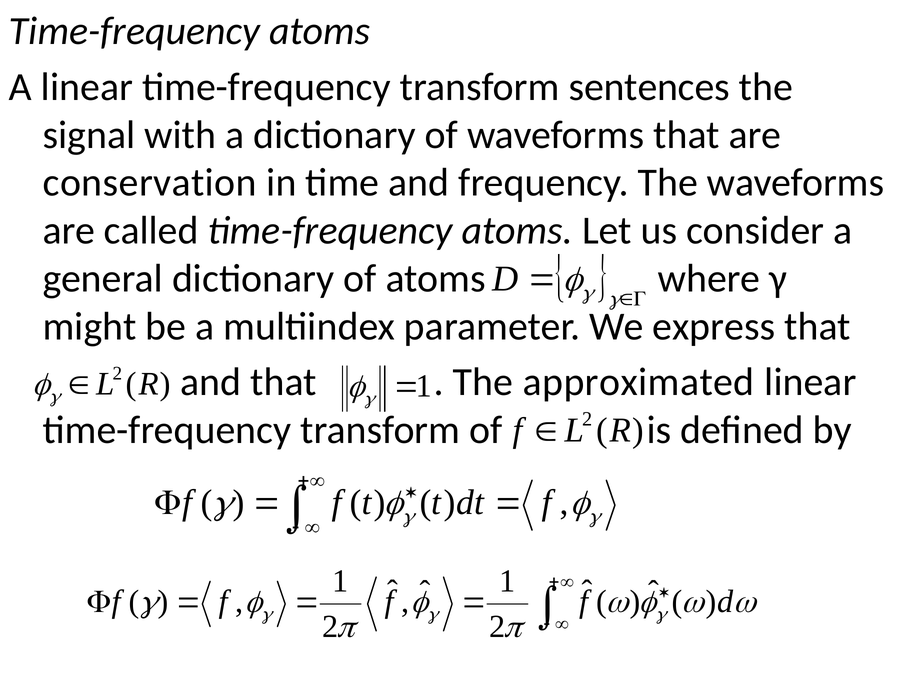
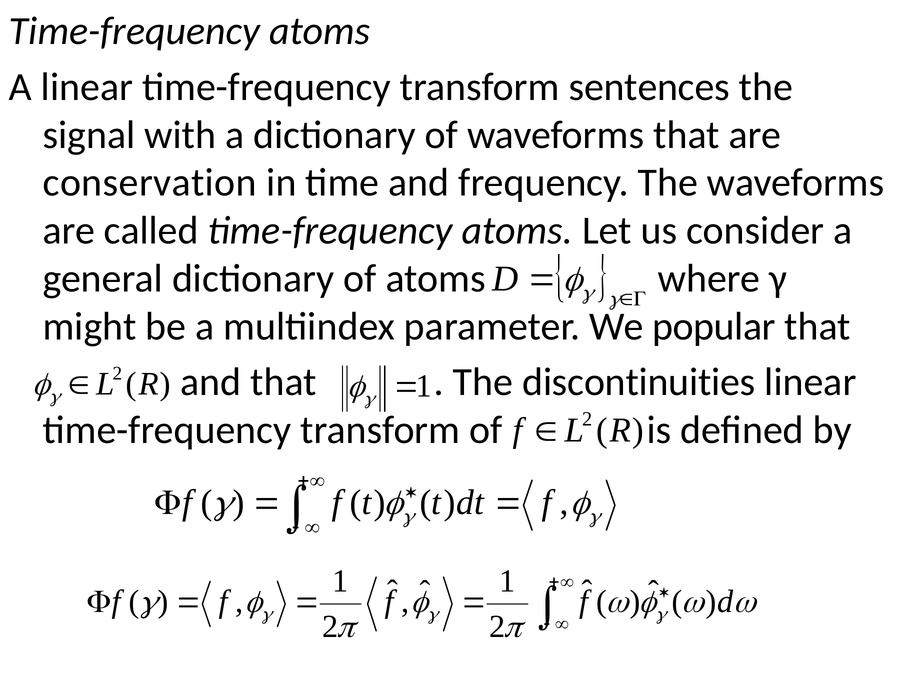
express: express -> popular
approximated: approximated -> discontinuities
